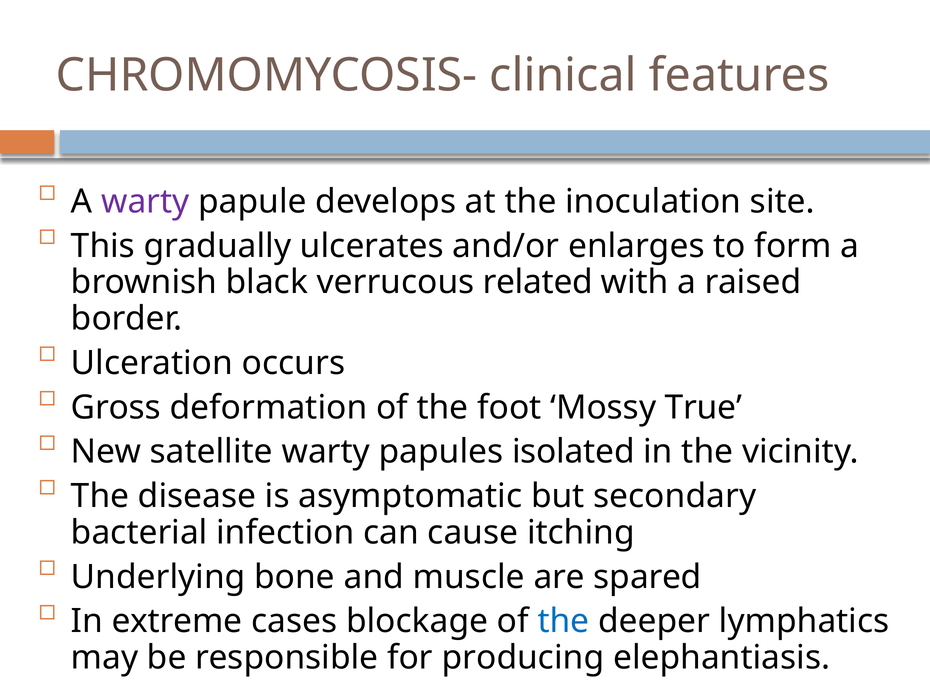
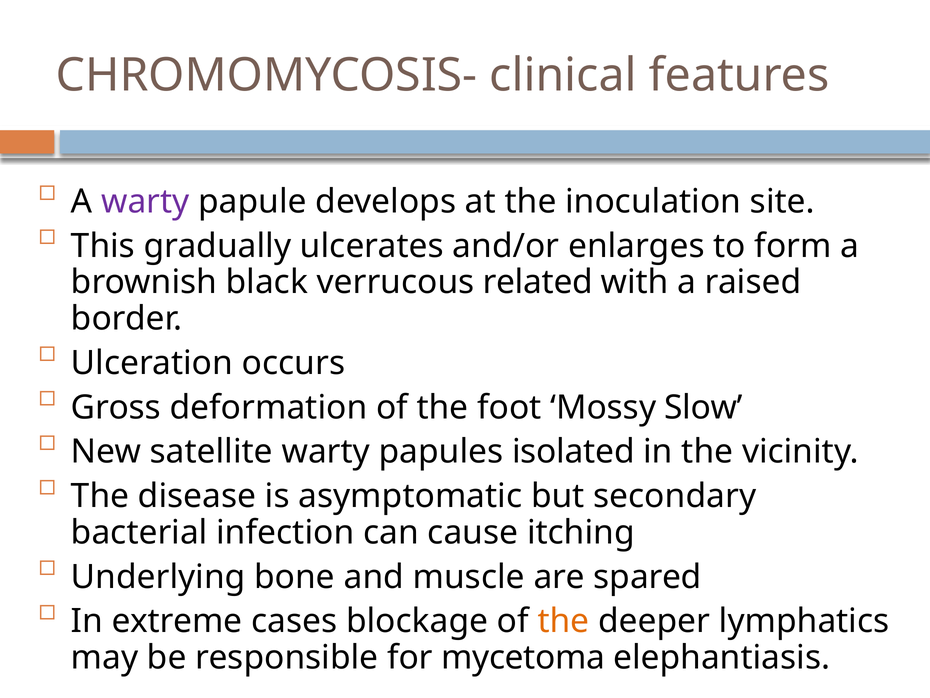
True: True -> Slow
the at (563, 621) colour: blue -> orange
producing: producing -> mycetoma
